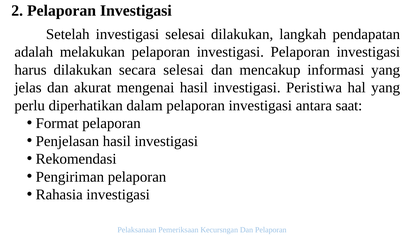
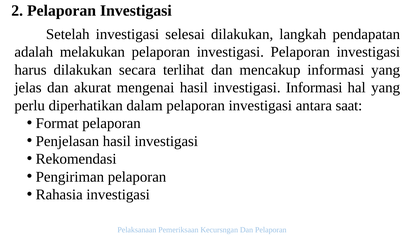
secara selesai: selesai -> terlihat
investigasi Peristiwa: Peristiwa -> Informasi
